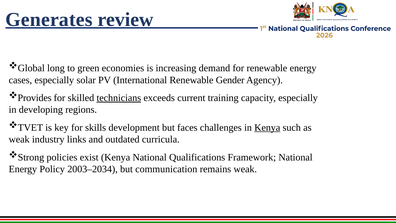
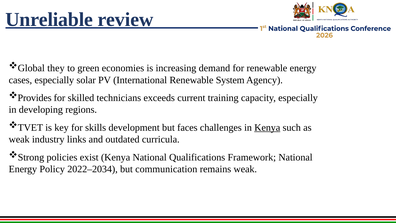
Generates: Generates -> Unreliable
long: long -> they
Gender: Gender -> System
technicians underline: present -> none
2003–2034: 2003–2034 -> 2022–2034
